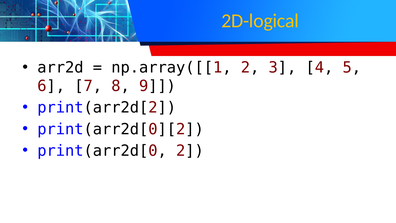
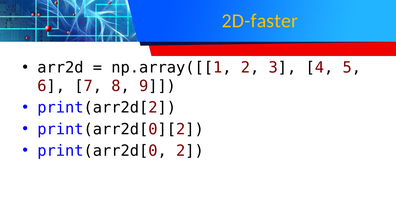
2D-logical: 2D-logical -> 2D-faster
